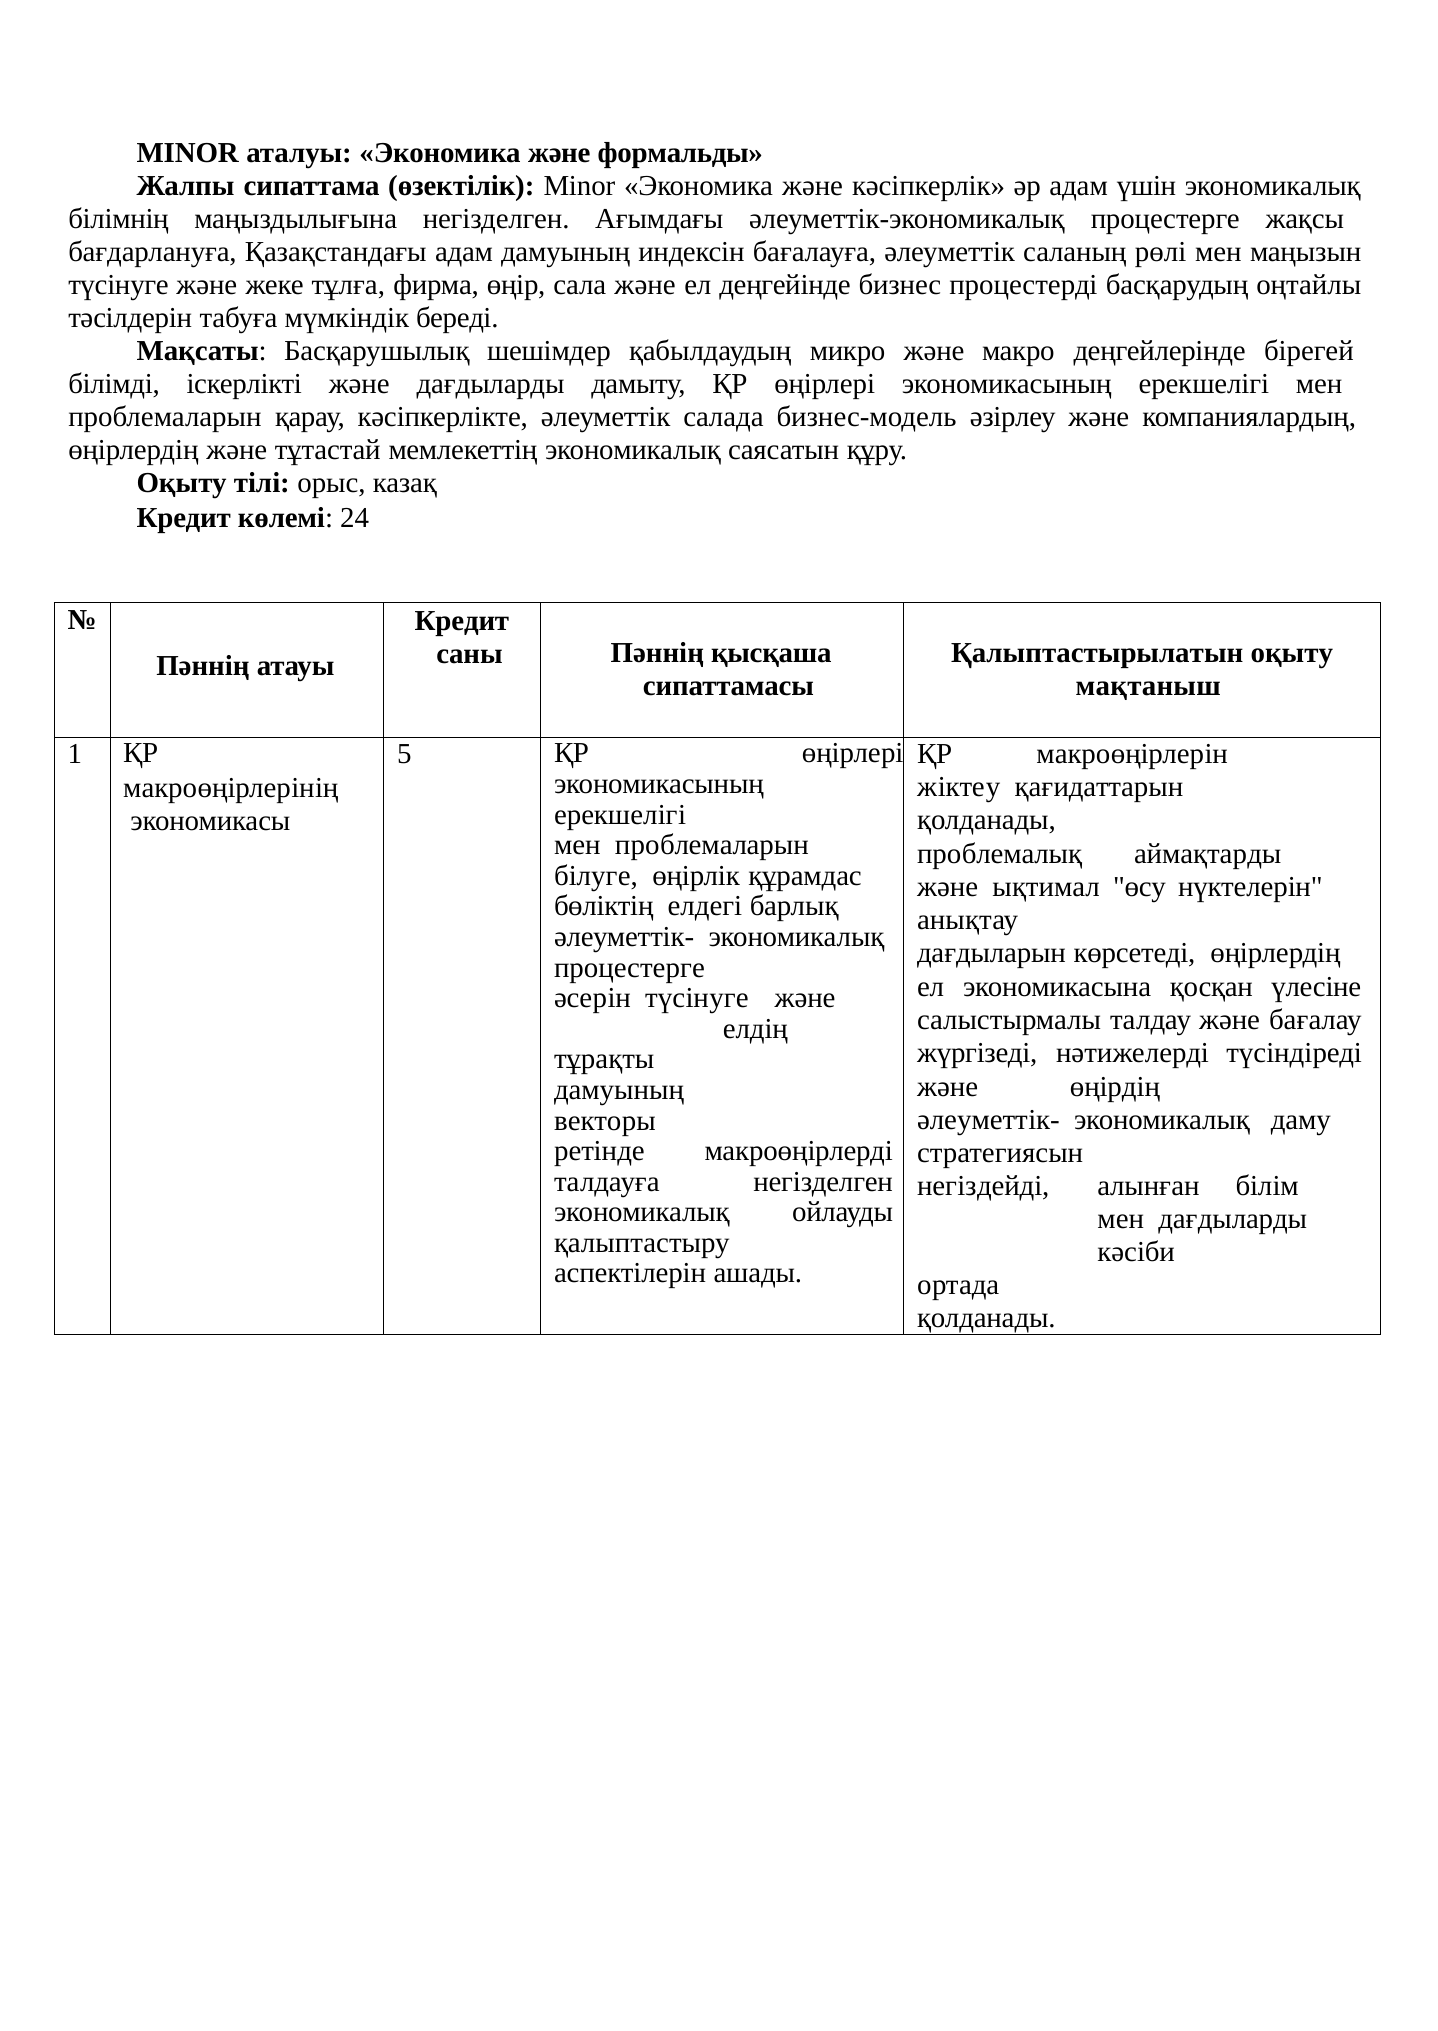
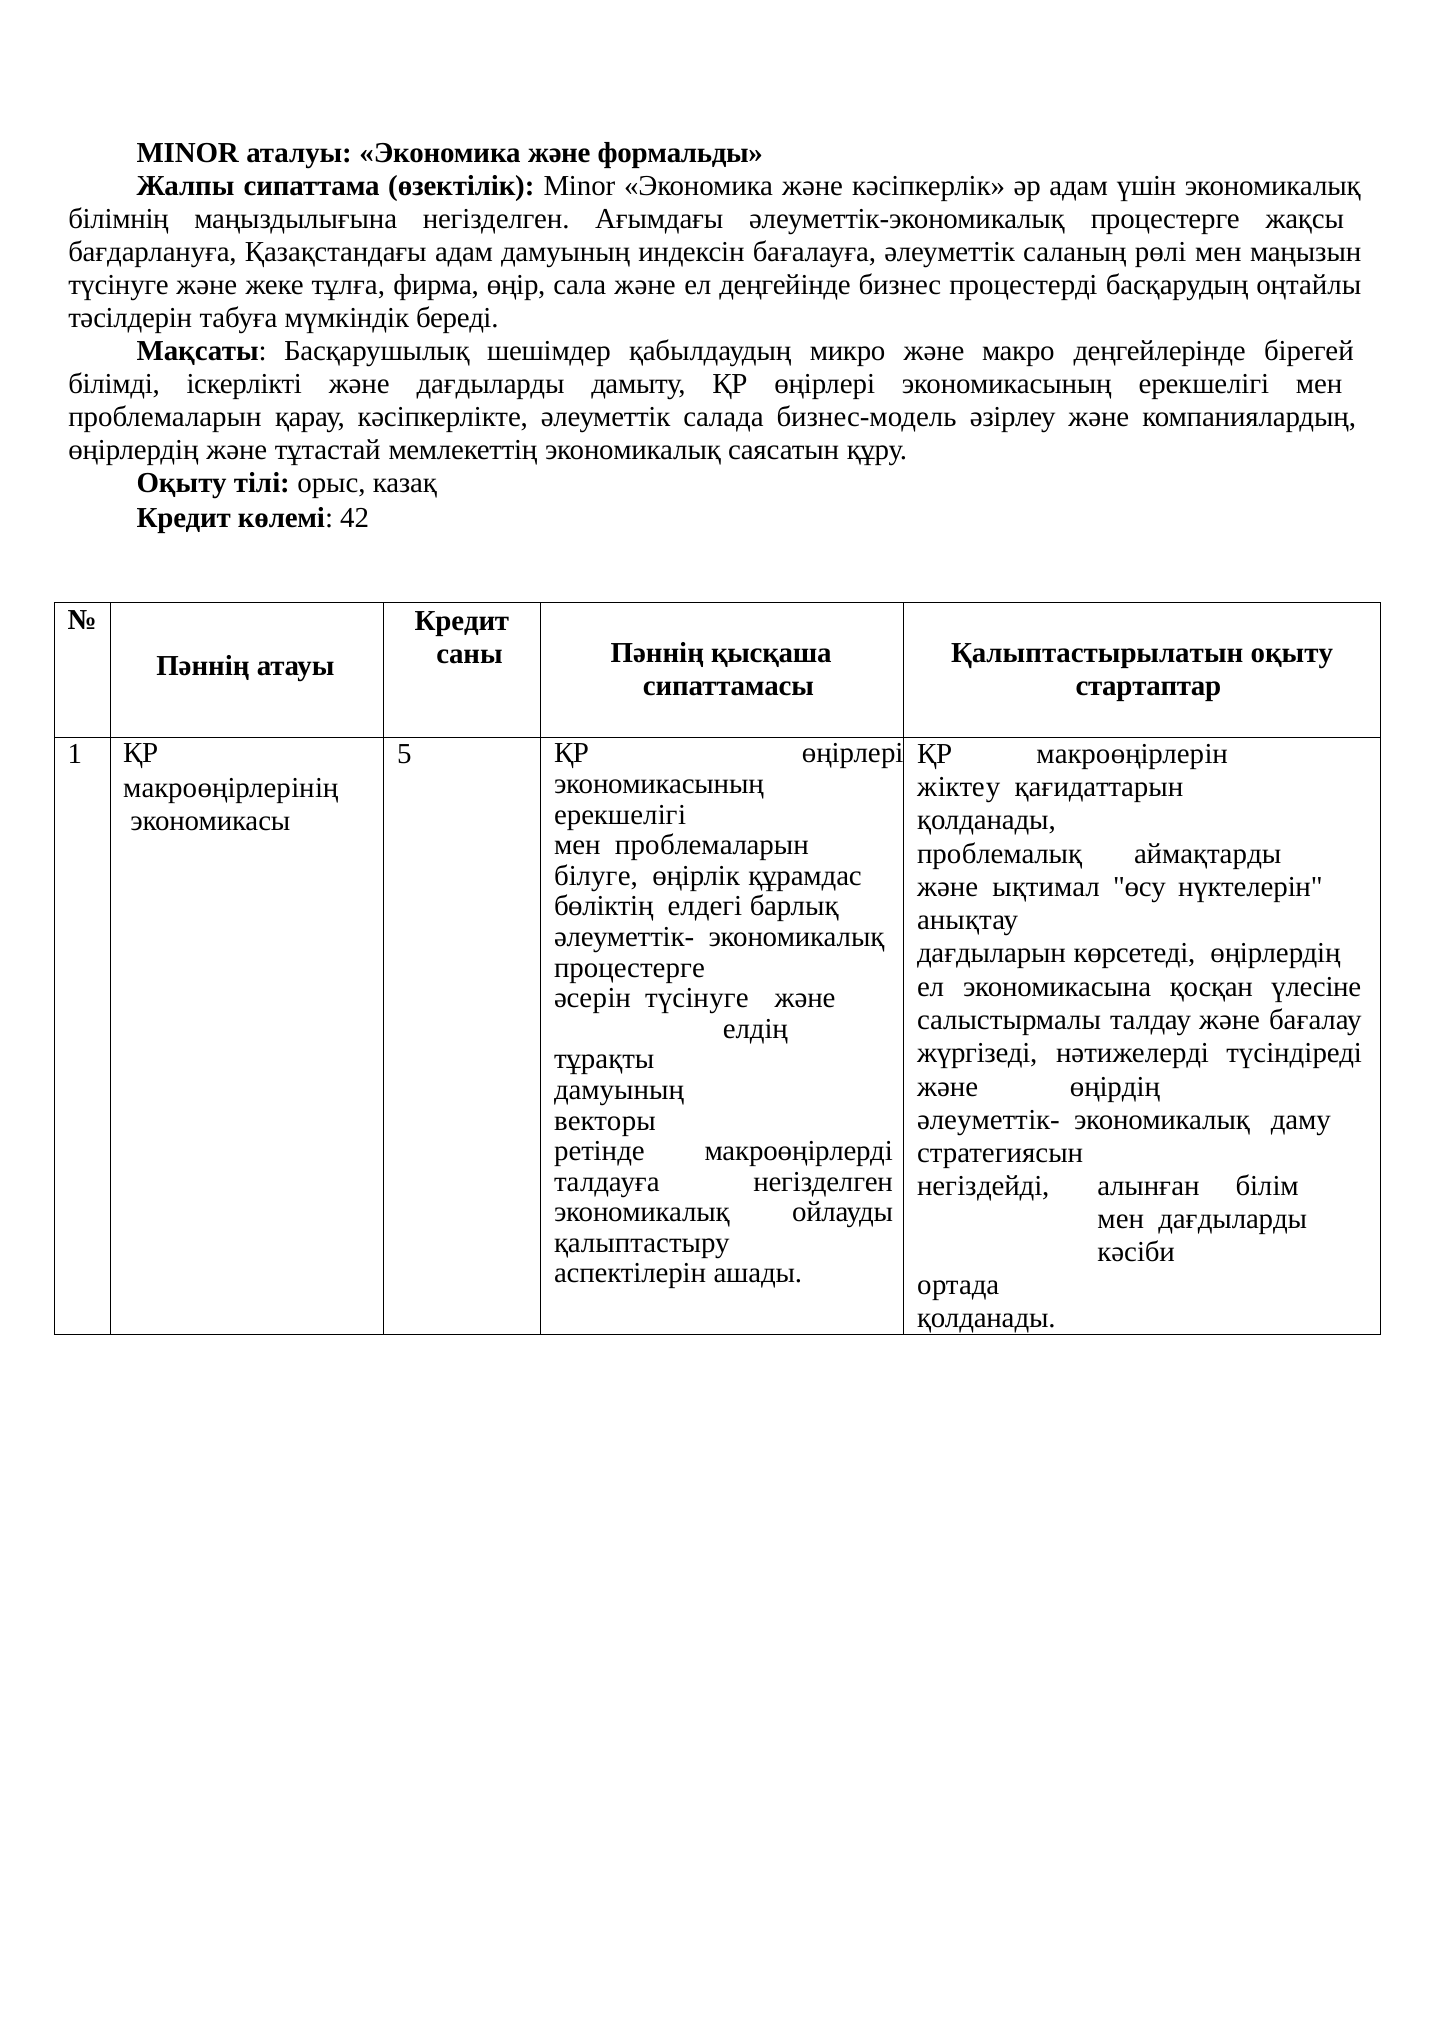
24: 24 -> 42
мақтаныш: мақтаныш -> стартаптар
